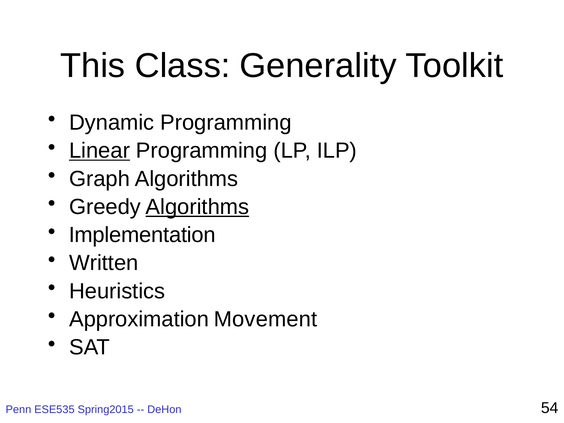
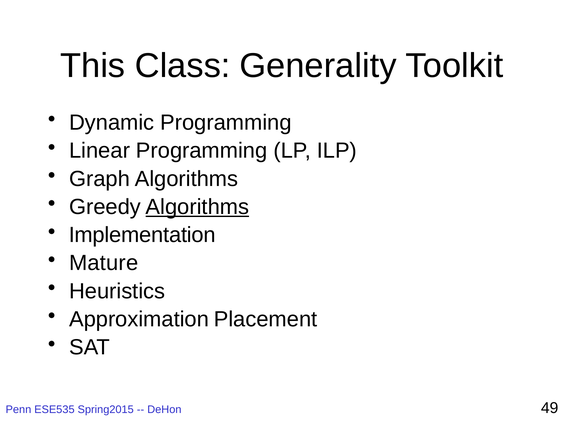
Linear underline: present -> none
Written: Written -> Mature
Movement: Movement -> Placement
54: 54 -> 49
